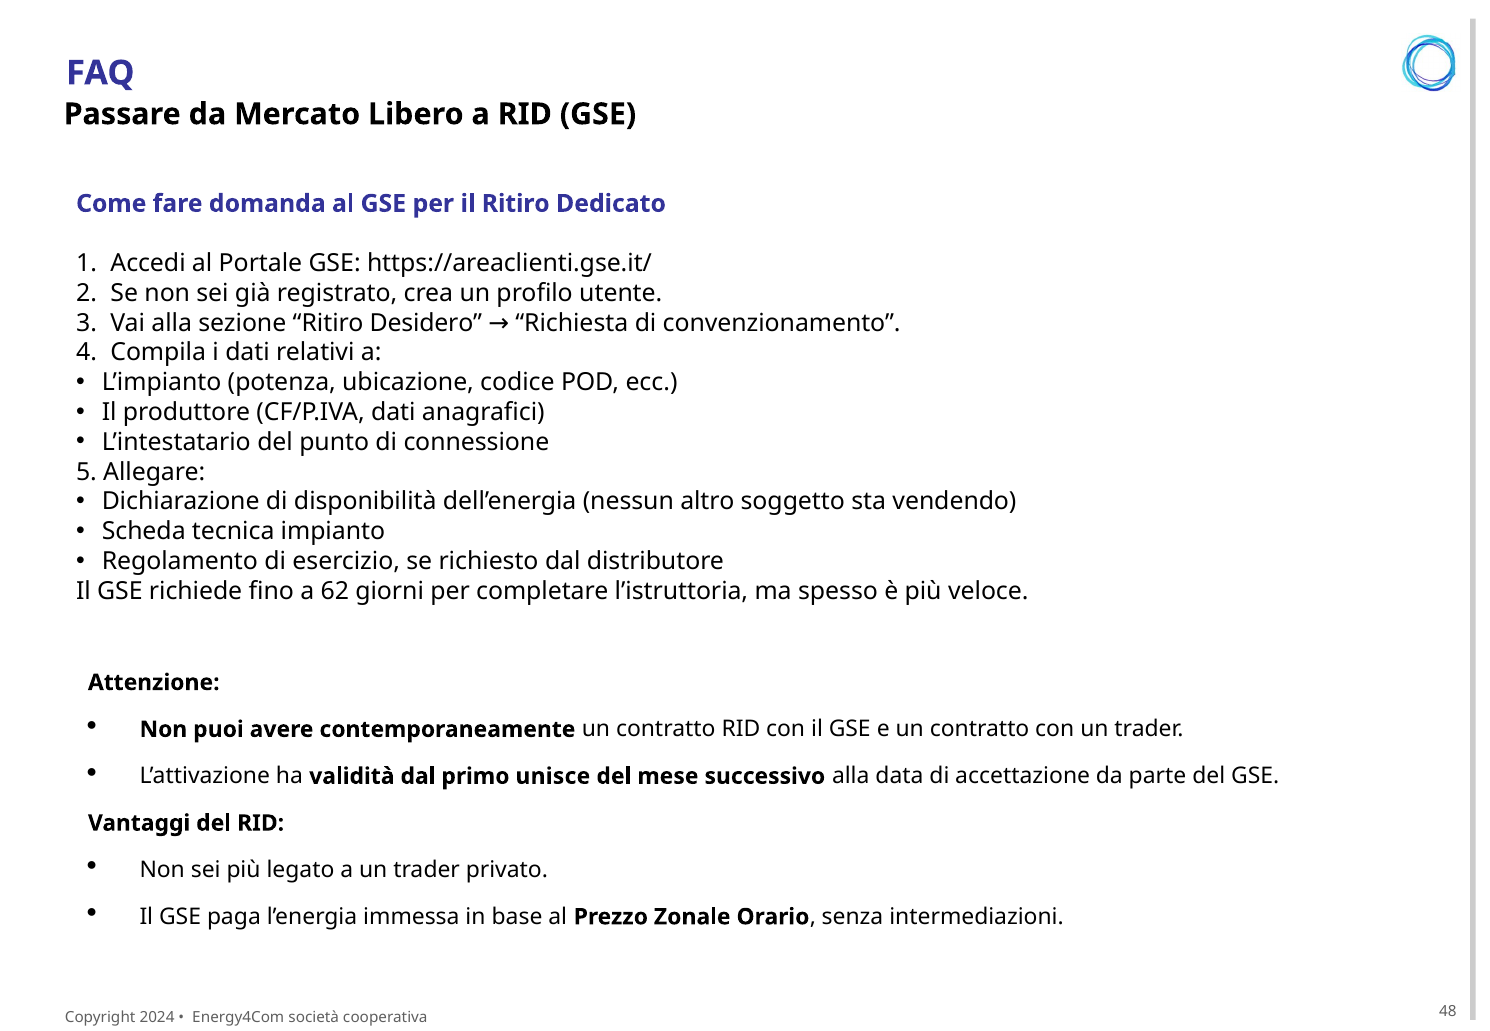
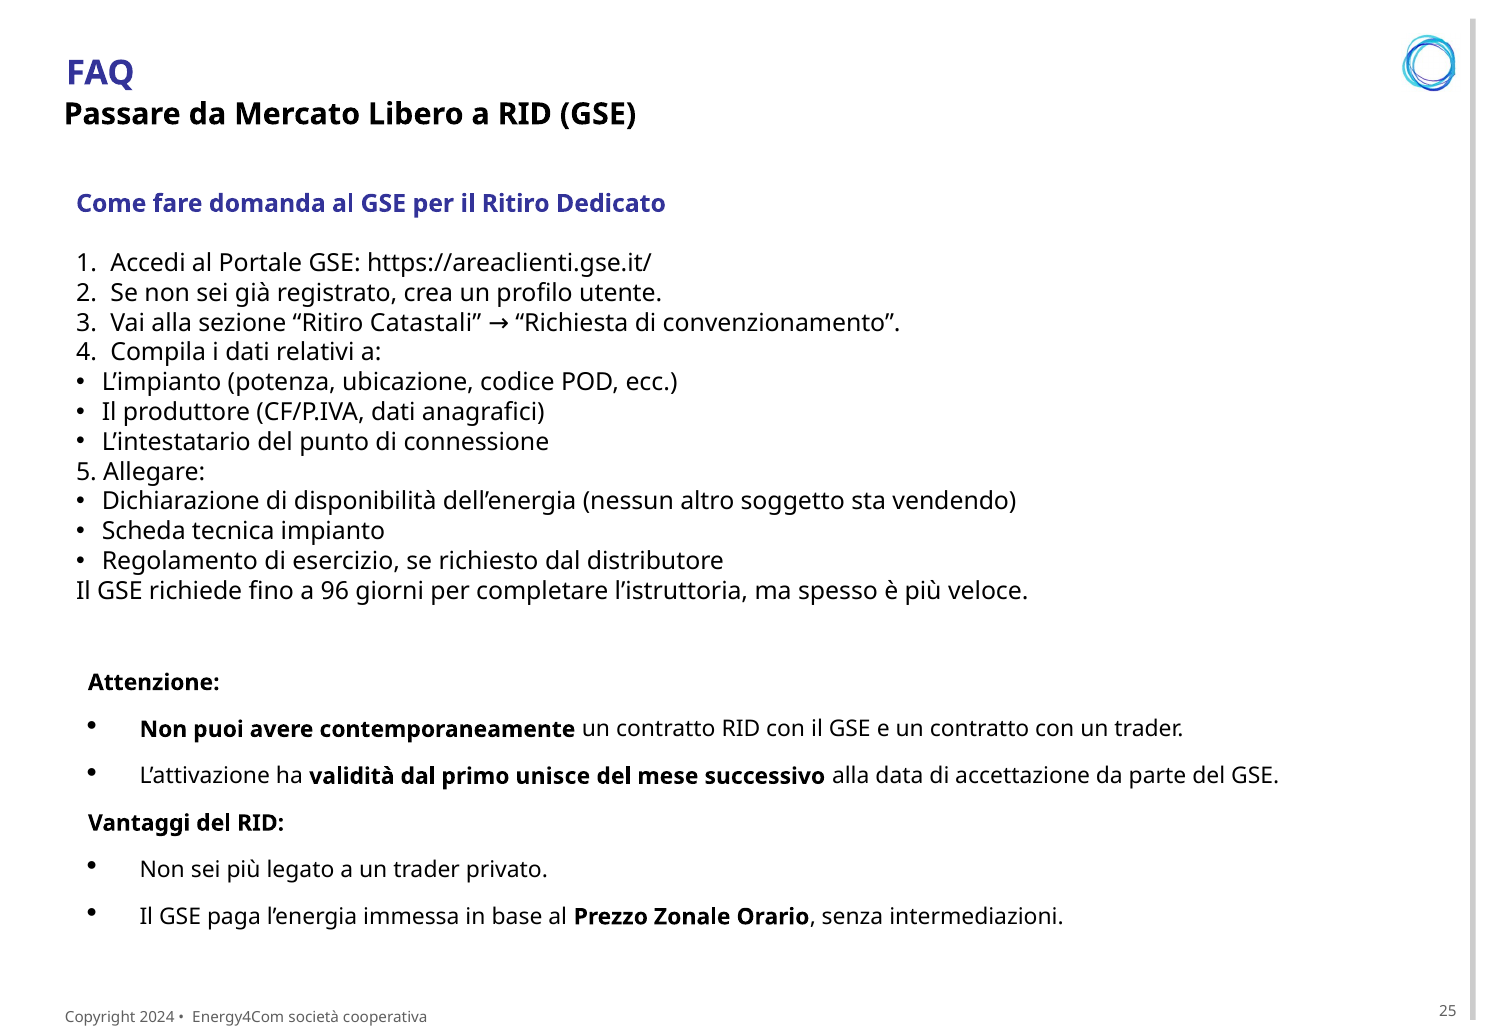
Desidero: Desidero -> Catastali
62: 62 -> 96
48: 48 -> 25
